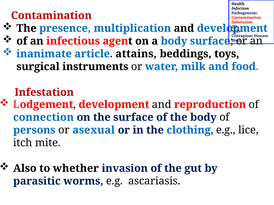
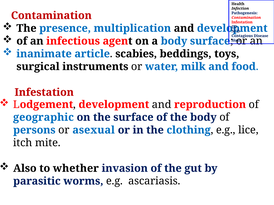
attains: attains -> scabies
connection: connection -> geographic
